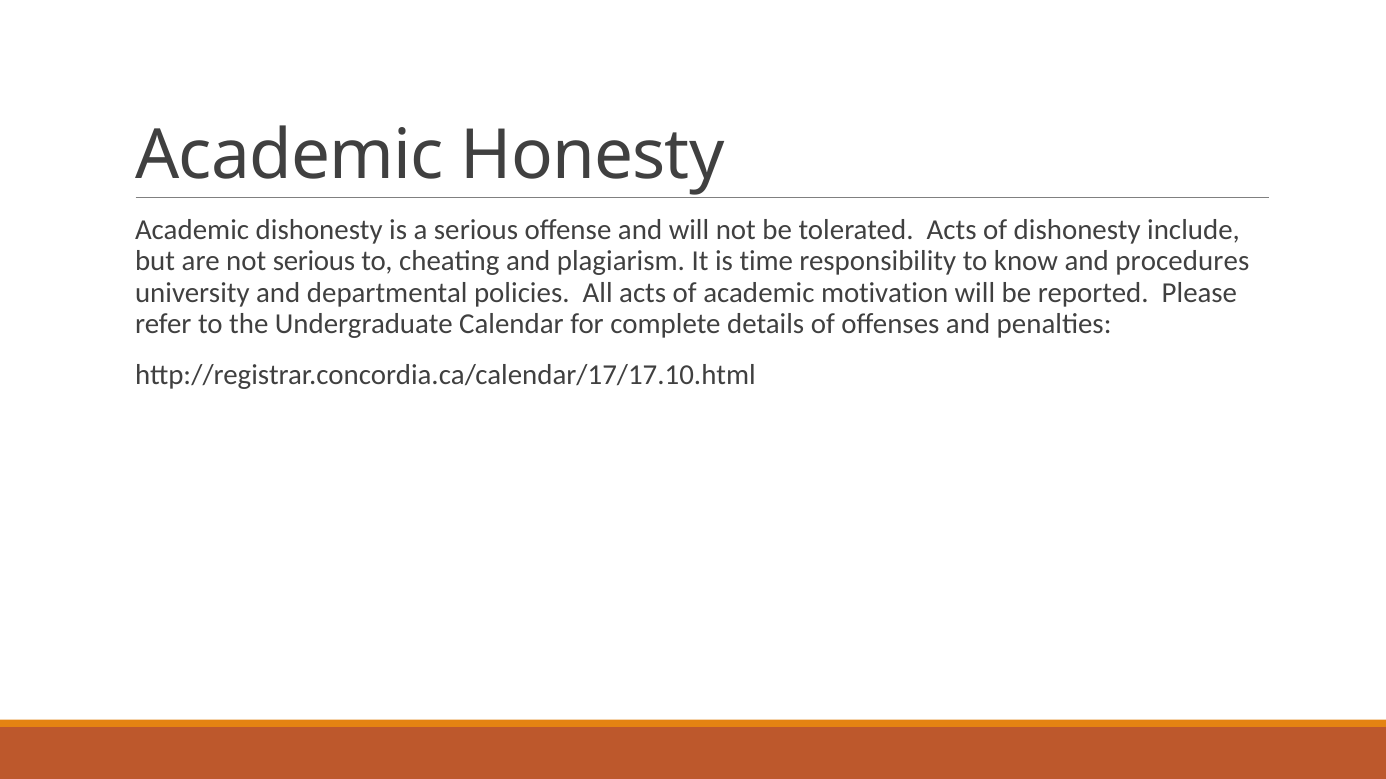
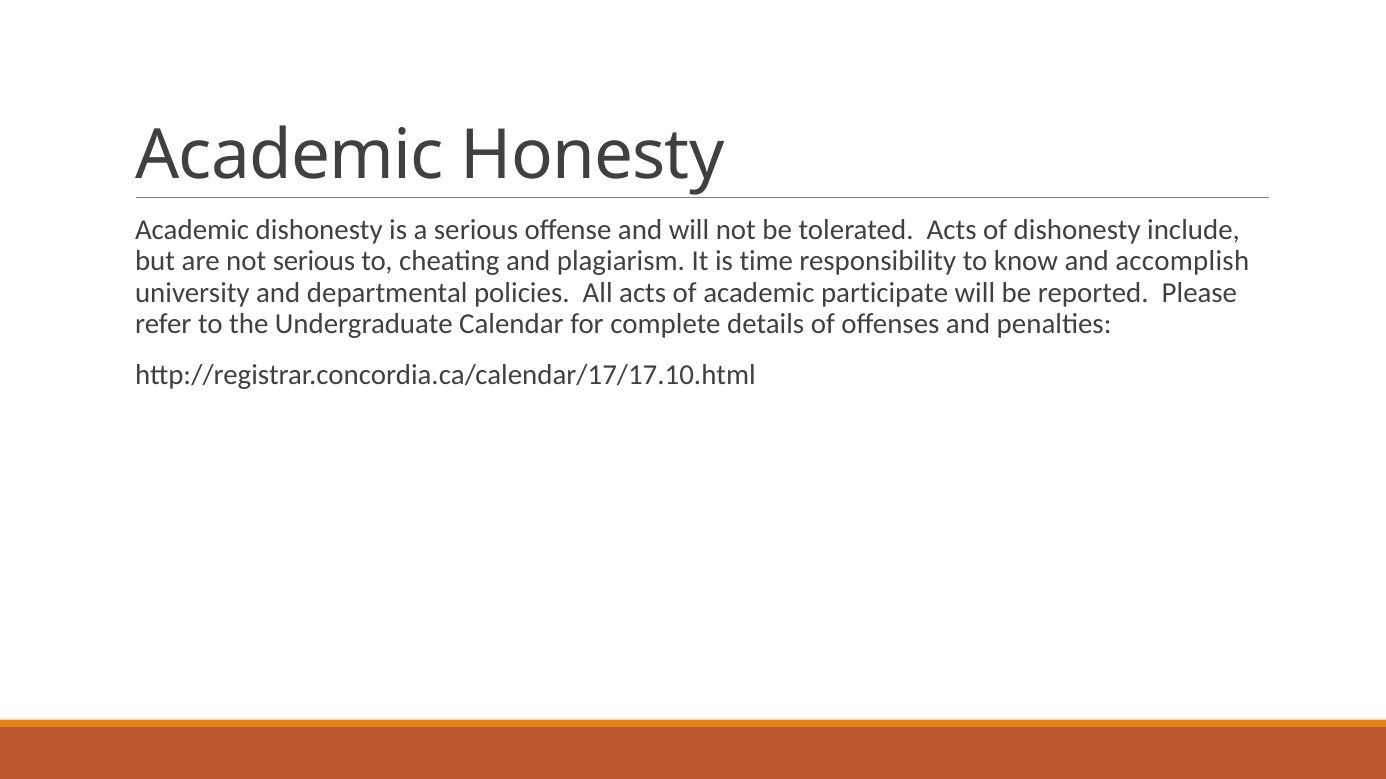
procedures: procedures -> accomplish
motivation: motivation -> participate
